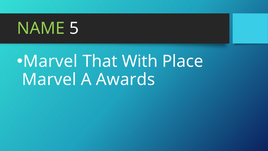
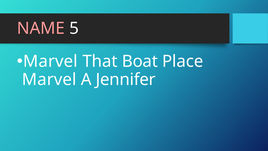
NAME colour: light green -> pink
With: With -> Boat
Awards: Awards -> Jennifer
